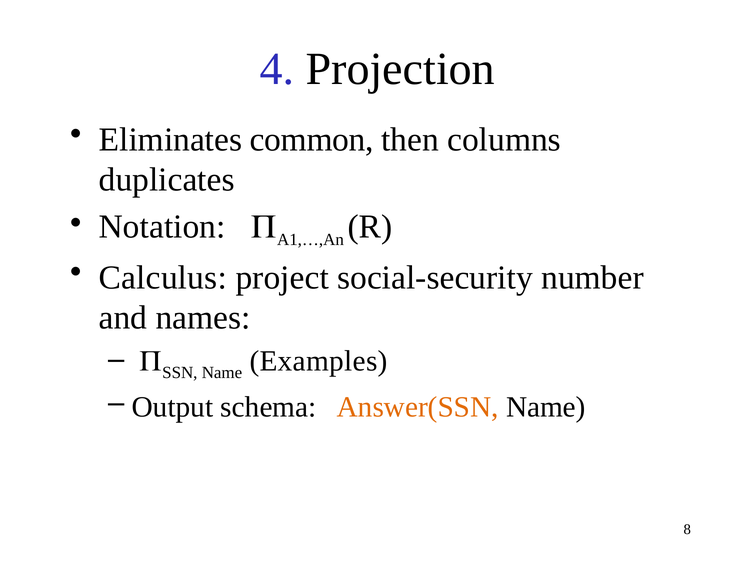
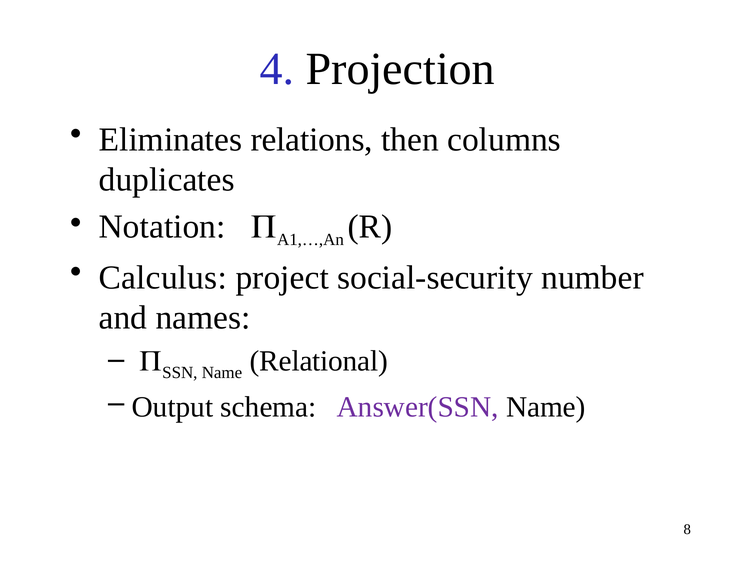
common: common -> relations
Examples: Examples -> Relational
Answer(SSN colour: orange -> purple
